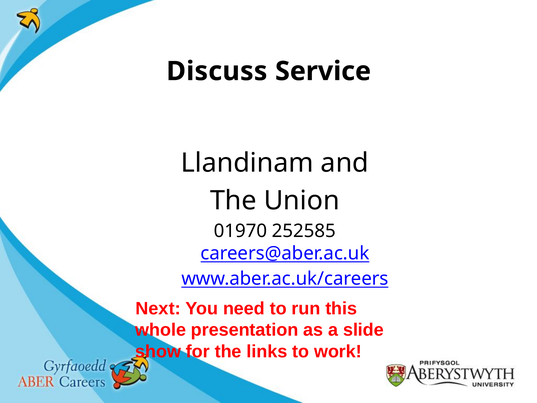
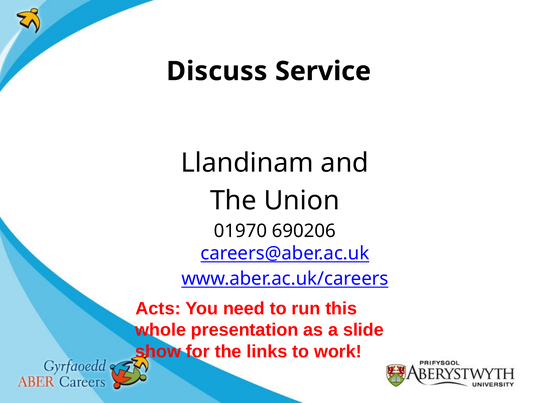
252585: 252585 -> 690206
Next: Next -> Acts
